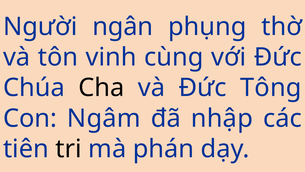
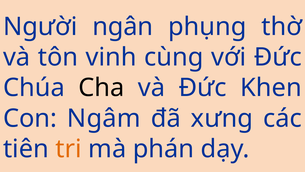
Tông: Tông -> Khen
nhập: nhập -> xưng
tri colour: black -> orange
